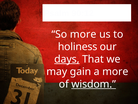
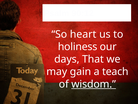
So more: more -> heart
days underline: present -> none
a more: more -> teach
